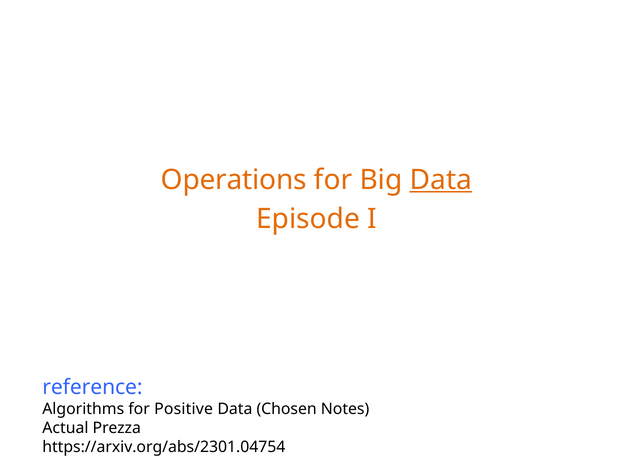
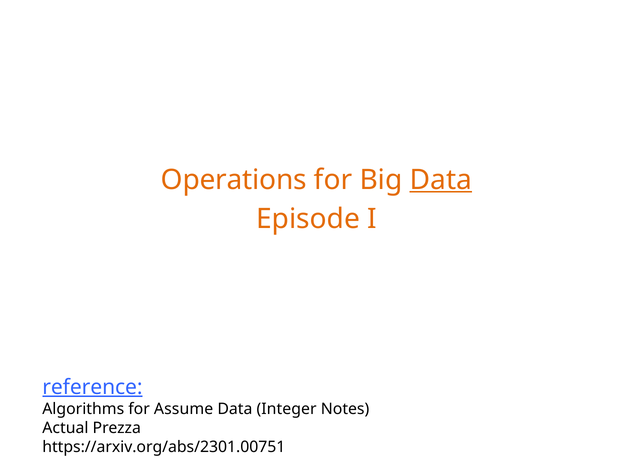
reference underline: none -> present
Positive: Positive -> Assume
Chosen: Chosen -> Integer
https://arxiv.org/abs/2301.04754: https://arxiv.org/abs/2301.04754 -> https://arxiv.org/abs/2301.00751
